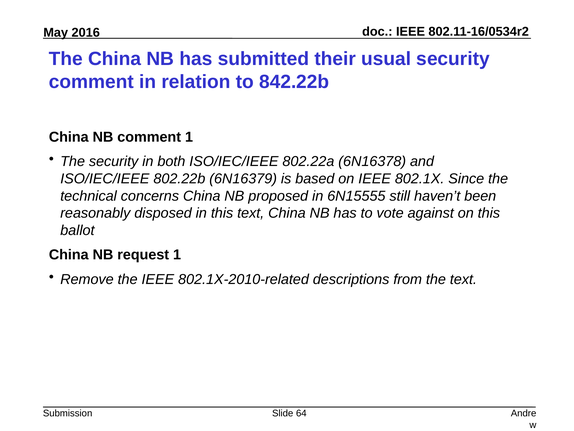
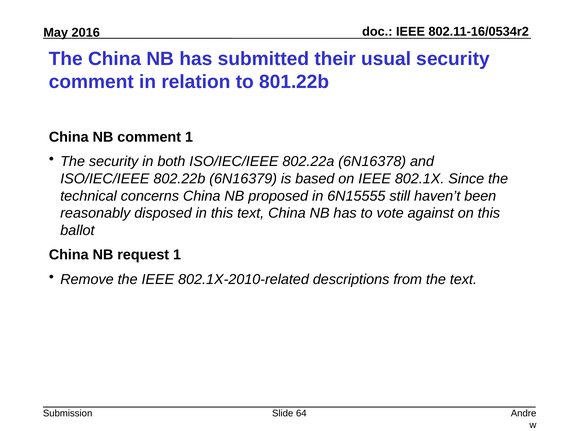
842.22b: 842.22b -> 801.22b
